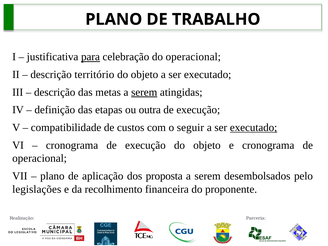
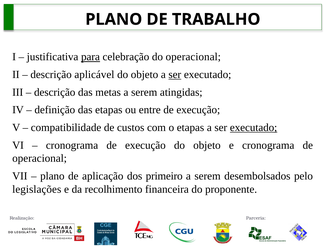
território: território -> aplicável
ser at (175, 75) underline: none -> present
serem at (144, 92) underline: present -> none
outra: outra -> entre
o seguir: seguir -> etapas
proposta: proposta -> primeiro
